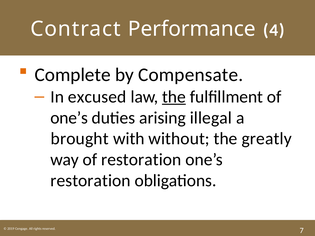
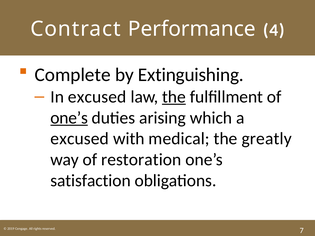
Compensate: Compensate -> Extinguishing
one’s at (69, 118) underline: none -> present
illegal: illegal -> which
brought at (80, 139): brought -> excused
without: without -> medical
restoration at (91, 181): restoration -> satisfaction
